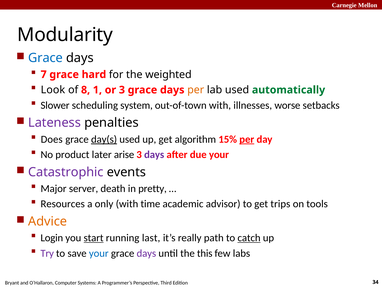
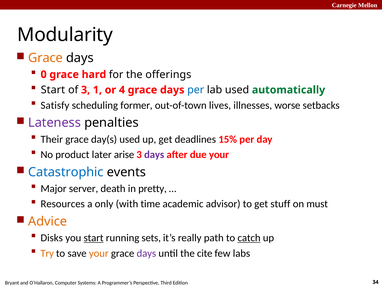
Grace at (45, 58) colour: blue -> orange
7: 7 -> 0
weighted: weighted -> offerings
Look at (53, 90): Look -> Start
of 8: 8 -> 3
or 3: 3 -> 4
per at (196, 90) colour: orange -> blue
Slower: Slower -> Satisfy
system: system -> former
out-of-town with: with -> lives
Does: Does -> Their
day(s underline: present -> none
algorithm: algorithm -> deadlines
per at (247, 139) underline: present -> none
Catastrophic colour: purple -> blue
trips: trips -> stuff
tools: tools -> must
Login: Login -> Disks
last: last -> sets
Try colour: purple -> orange
your at (99, 253) colour: blue -> orange
this: this -> cite
